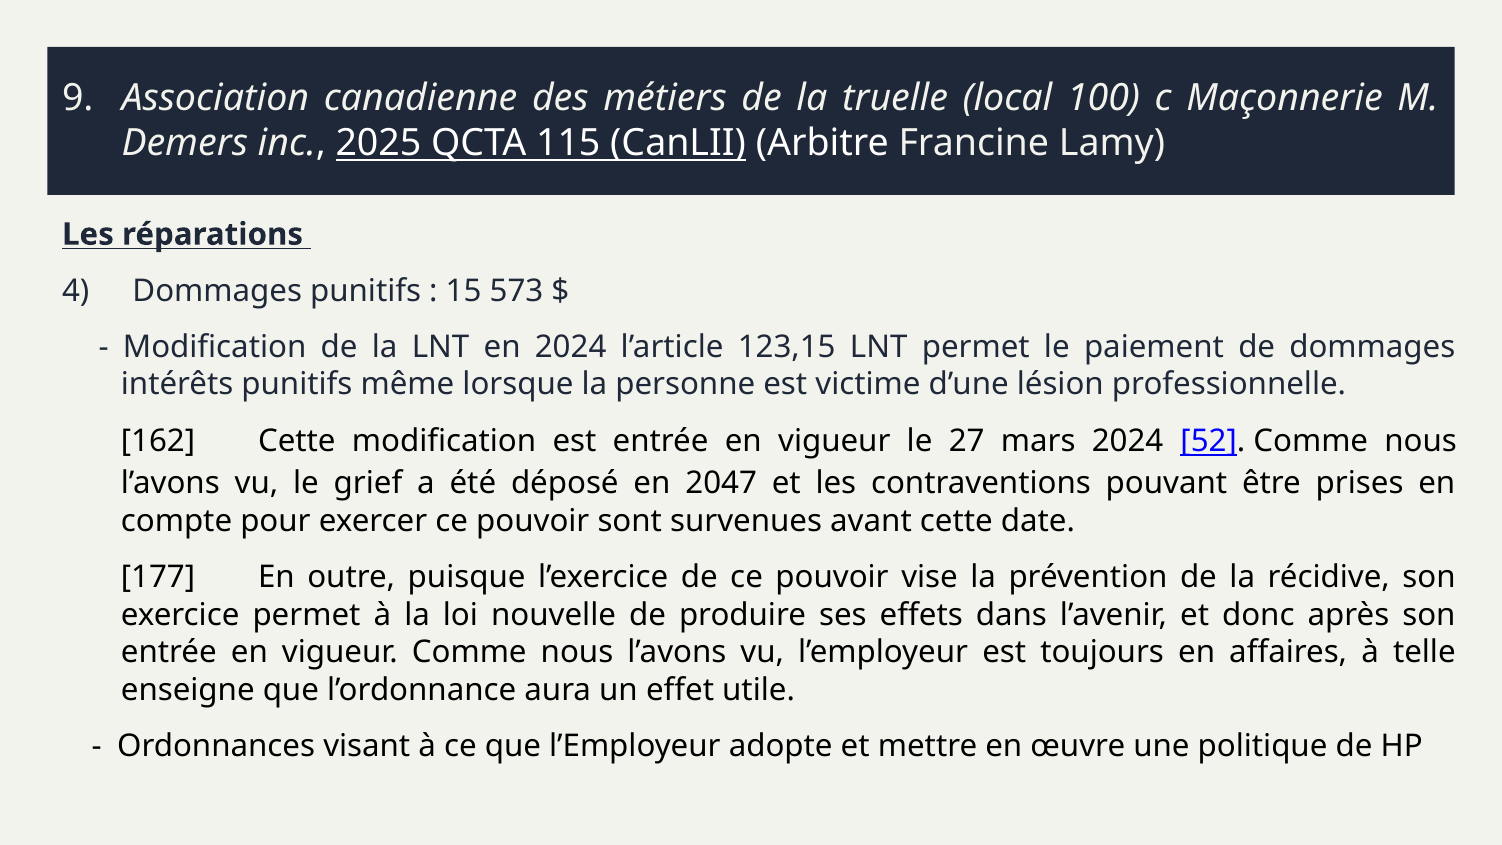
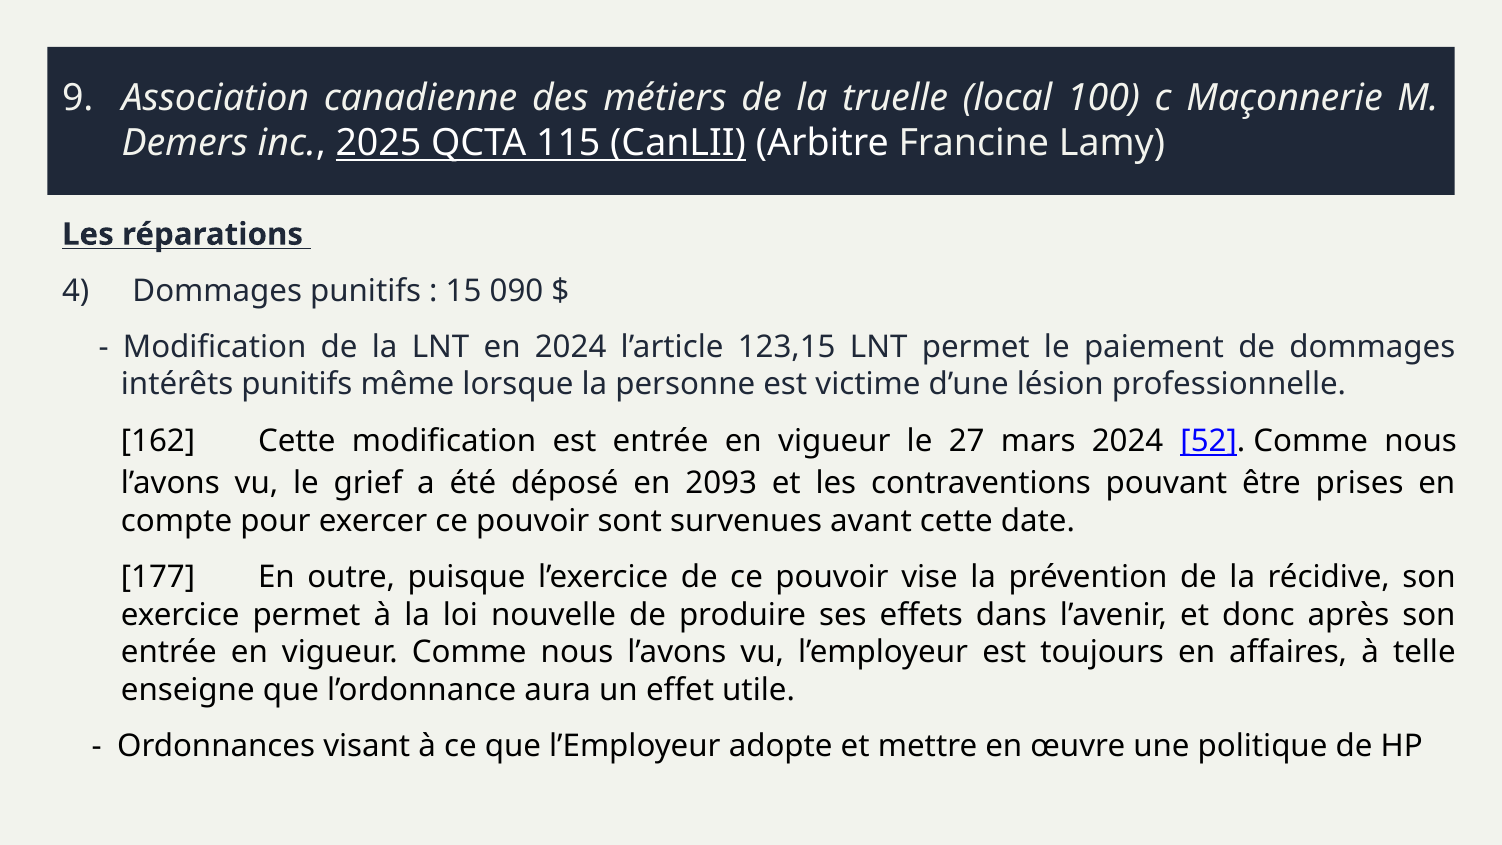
573: 573 -> 090
2047: 2047 -> 2093
